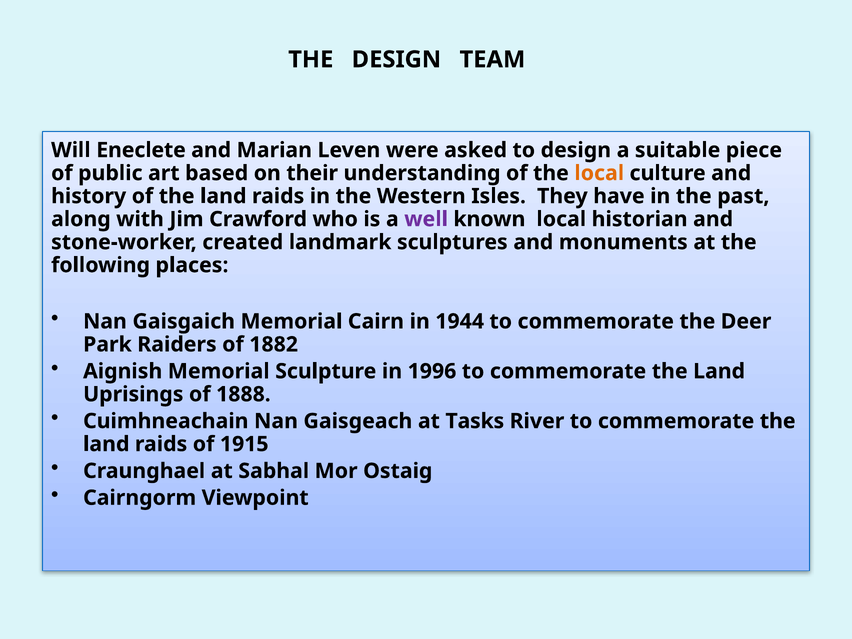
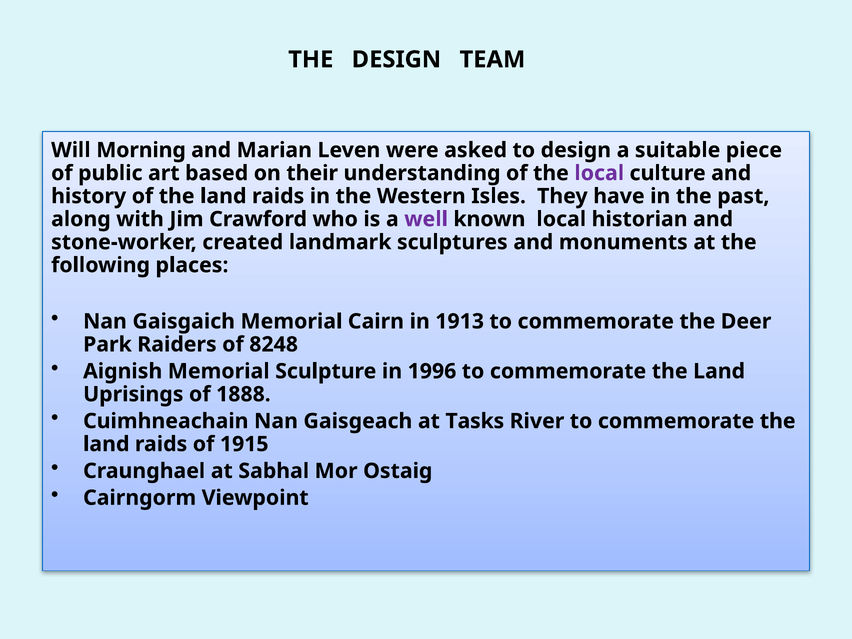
Eneclete: Eneclete -> Morning
local at (599, 173) colour: orange -> purple
1944: 1944 -> 1913
1882: 1882 -> 8248
